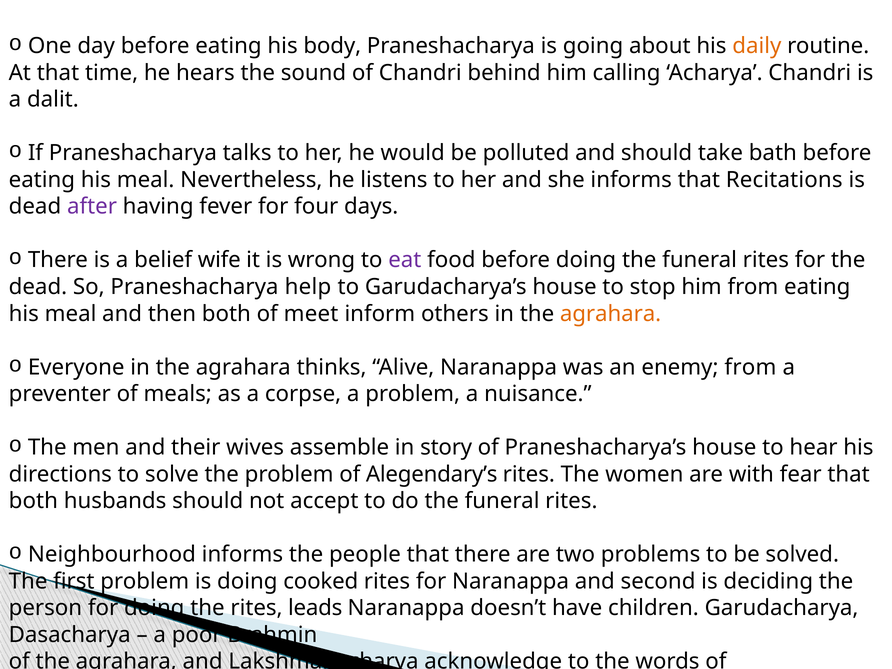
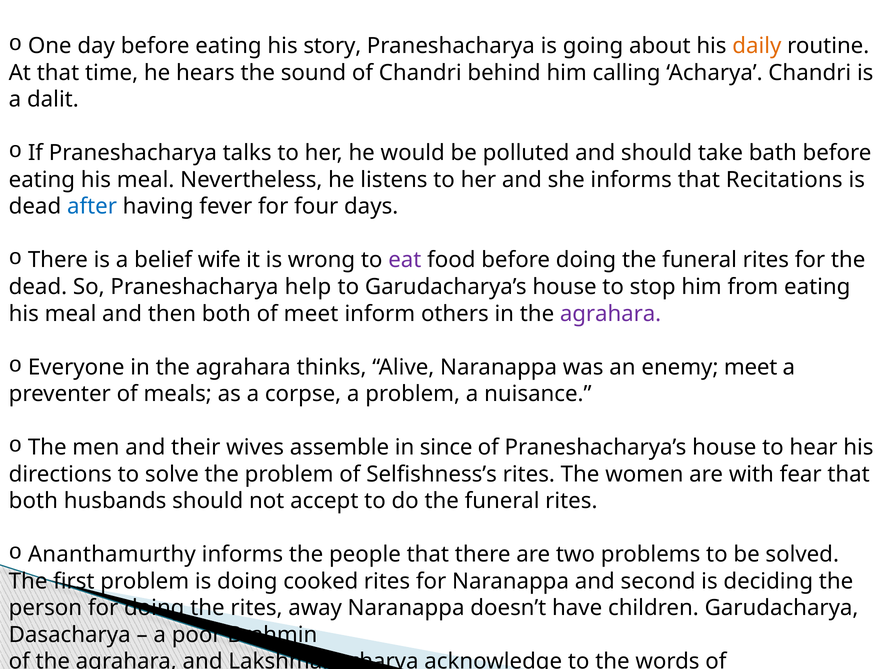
body: body -> story
after colour: purple -> blue
agrahara at (611, 314) colour: orange -> purple
enemy from: from -> meet
story: story -> since
Alegendary’s: Alegendary’s -> Selfishness’s
Neighbourhood: Neighbourhood -> Ananthamurthy
leads: leads -> away
